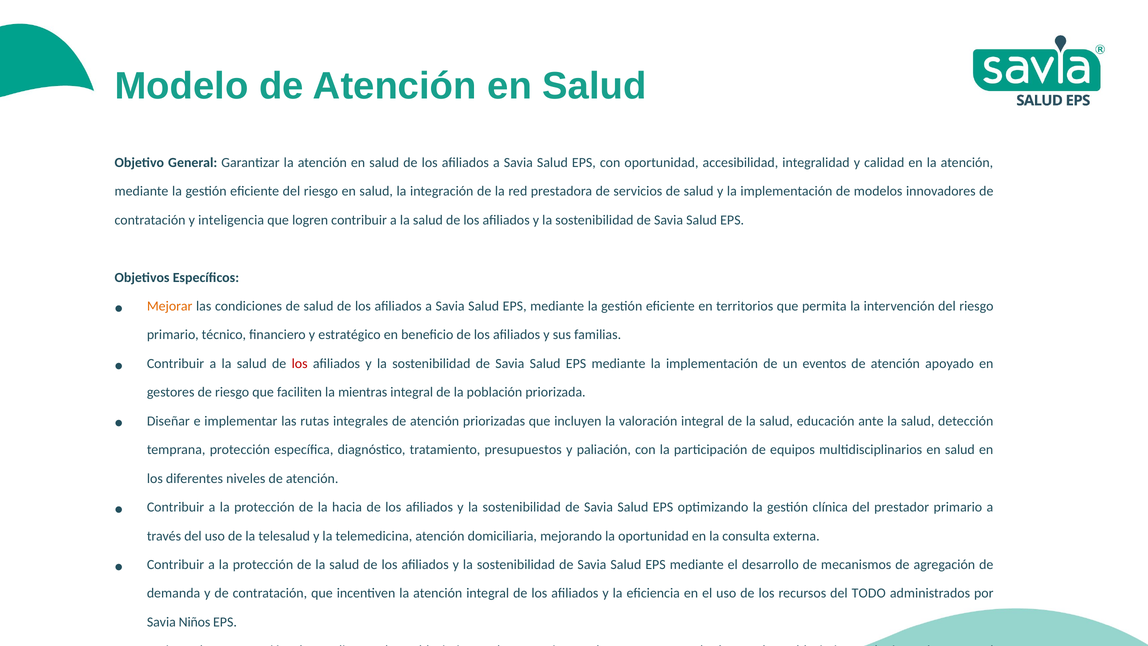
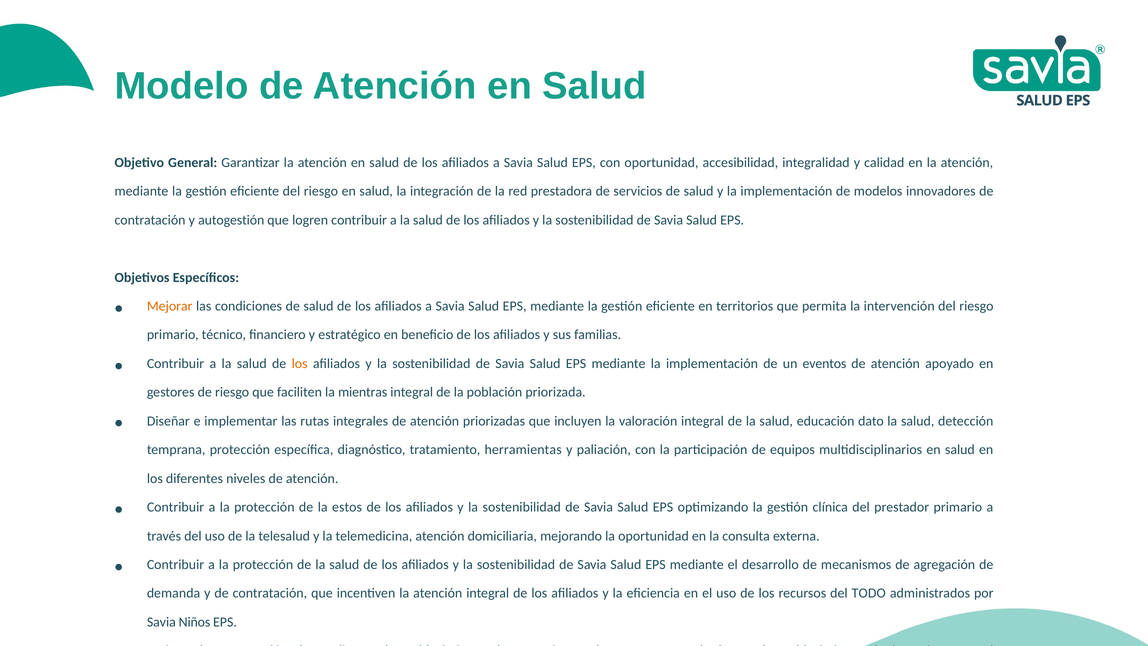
inteligencia: inteligencia -> autogestión
los at (300, 364) colour: red -> orange
ante: ante -> dato
presupuestos: presupuestos -> herramientas
hacia: hacia -> estos
